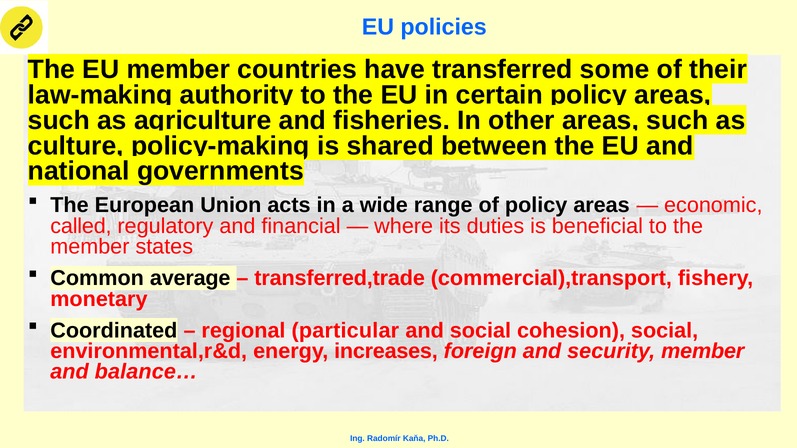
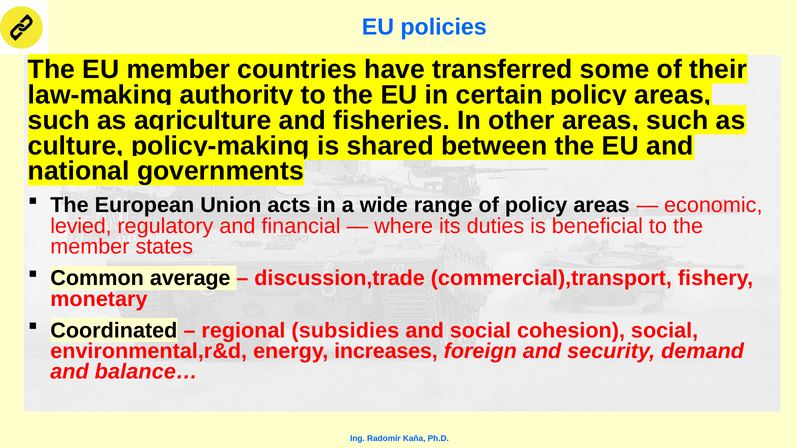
called: called -> levied
transferred,trade: transferred,trade -> discussion,trade
particular: particular -> subsidies
security member: member -> demand
